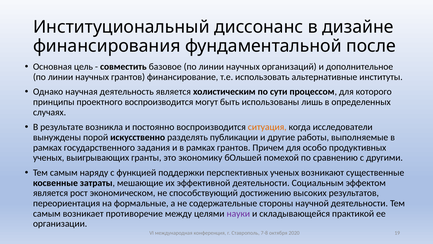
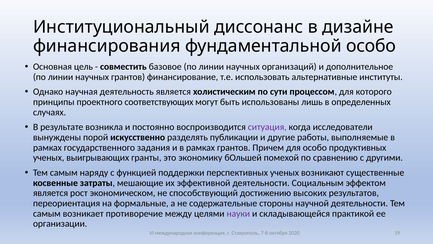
фундаментальной после: после -> особо
проектного воспроизводится: воспроизводится -> соответствующих
ситуация colour: orange -> purple
